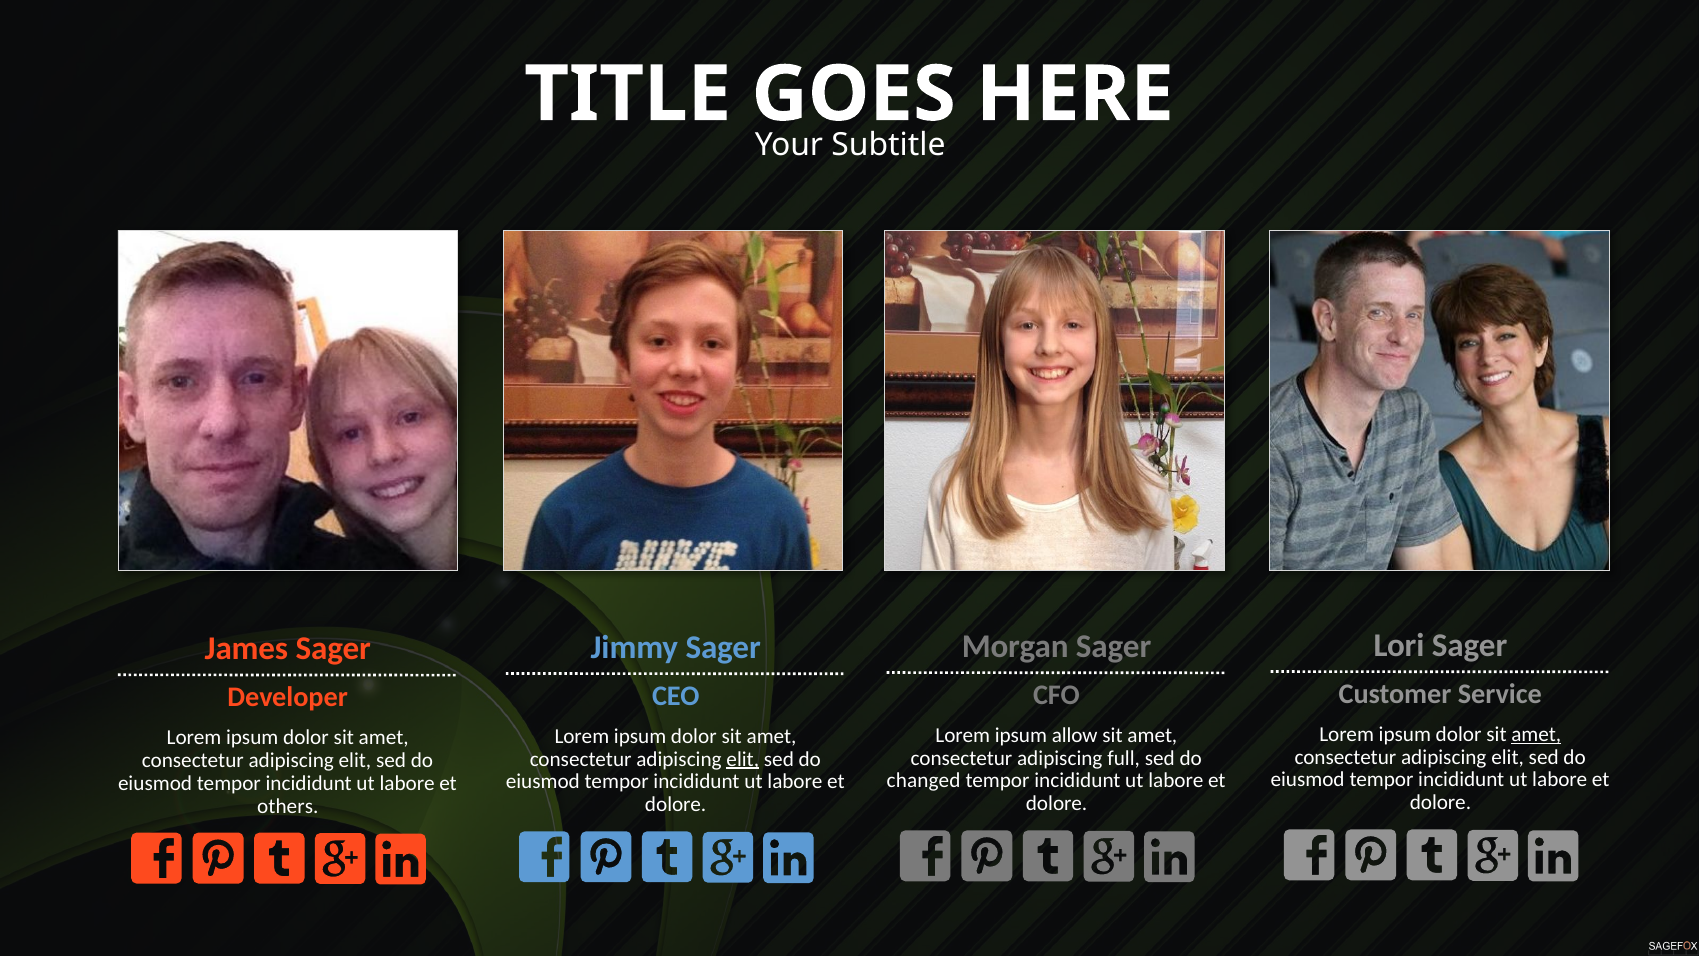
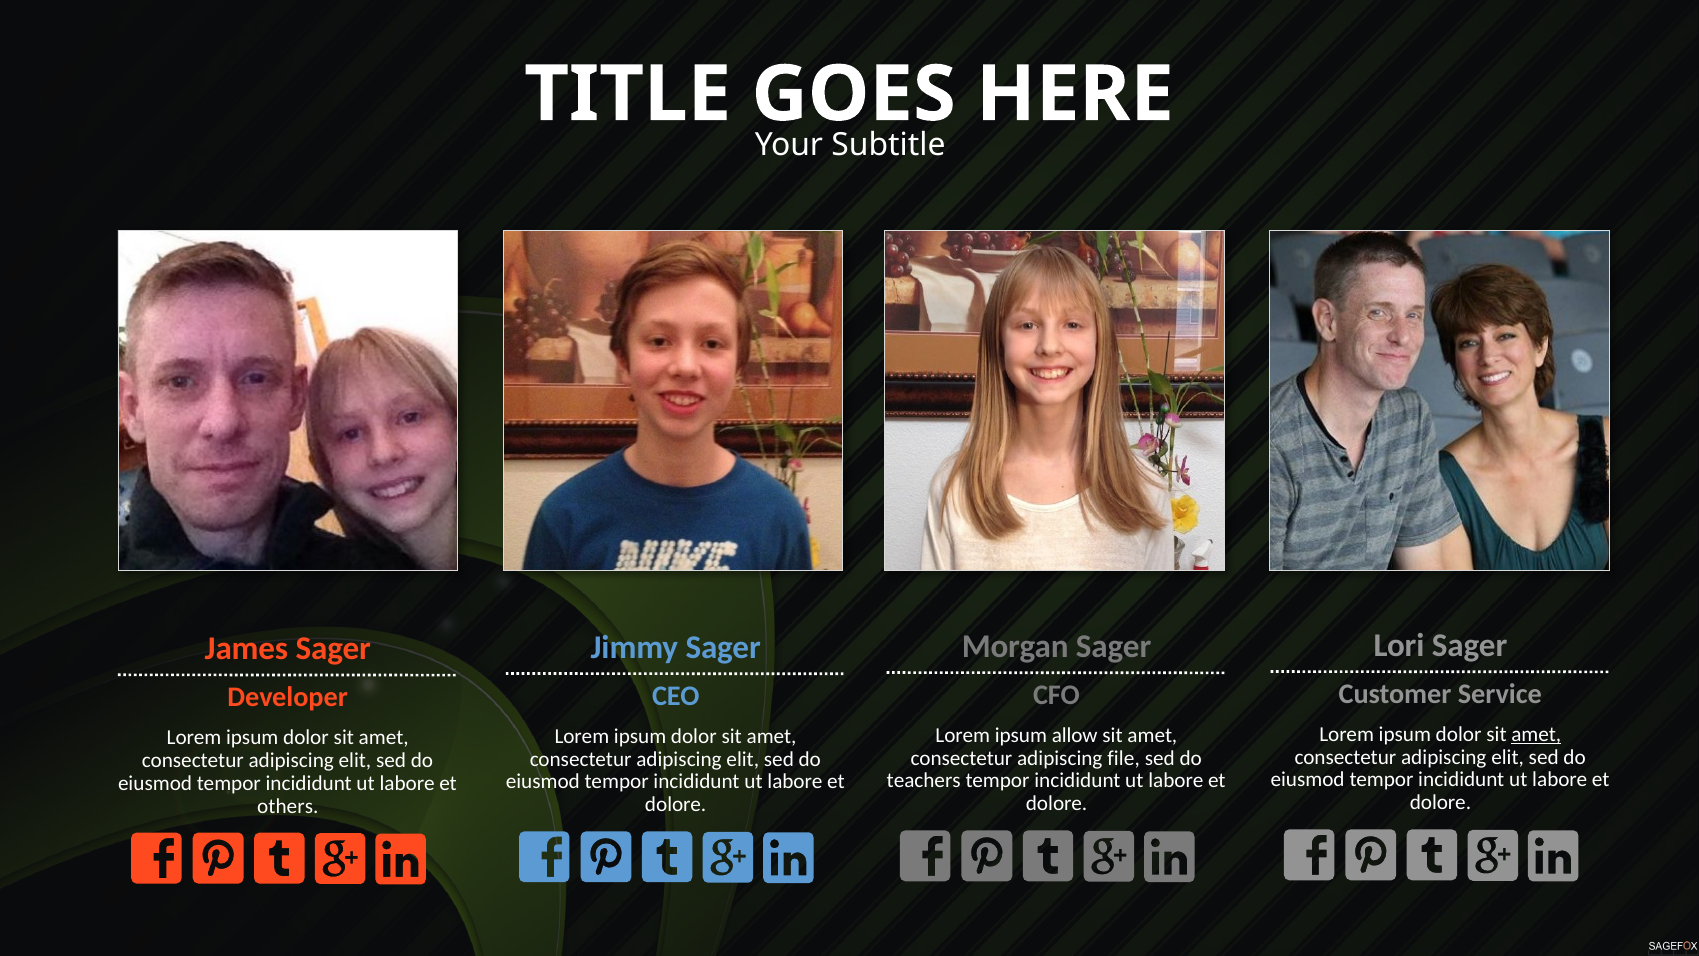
full: full -> file
elit at (743, 759) underline: present -> none
changed: changed -> teachers
